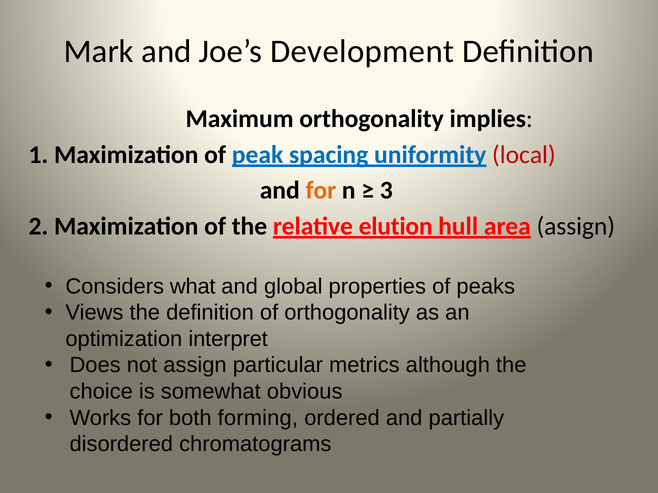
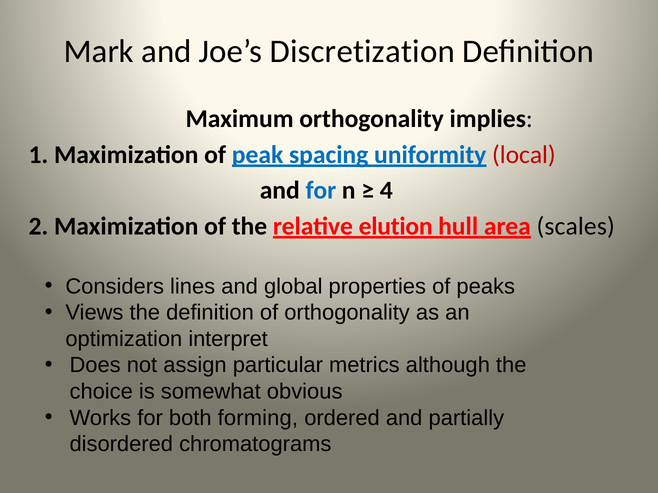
Development: Development -> Discretization
for at (321, 191) colour: orange -> blue
3: 3 -> 4
area assign: assign -> scales
what: what -> lines
